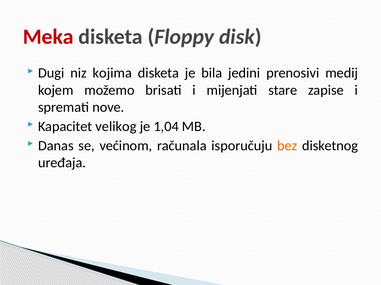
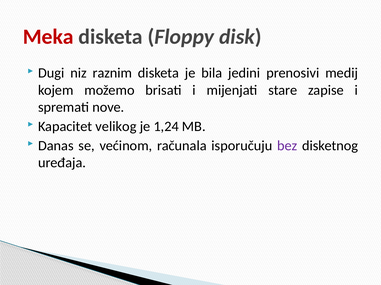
kojima: kojima -> raznim
1,04: 1,04 -> 1,24
bez colour: orange -> purple
